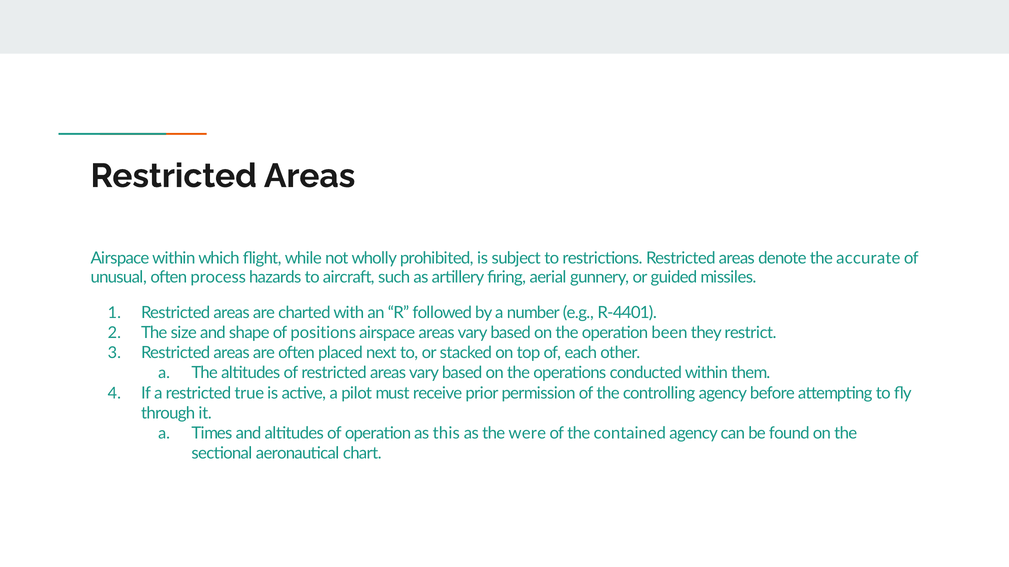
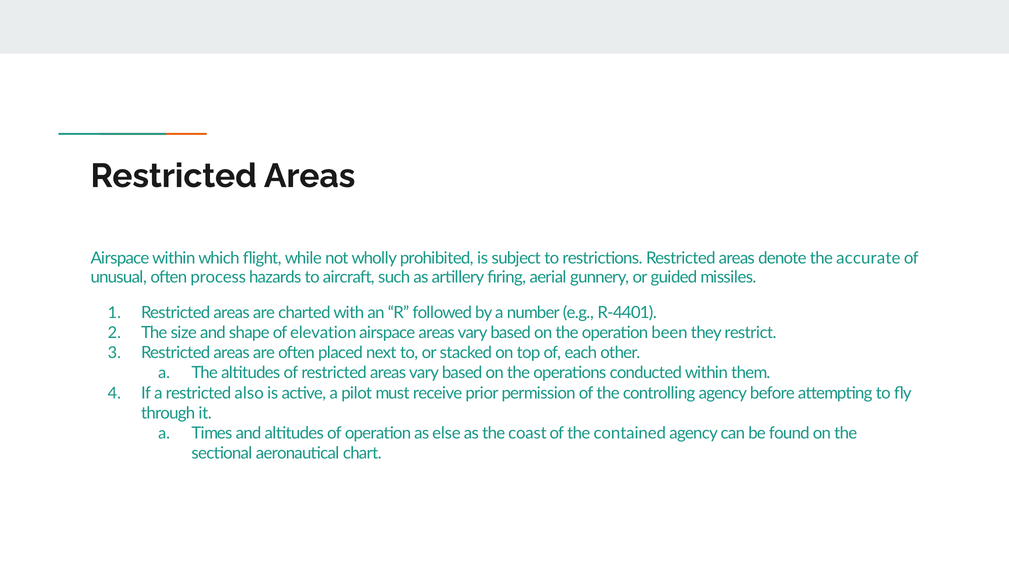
positions: positions -> elevation
true: true -> also
this: this -> else
were: were -> coast
